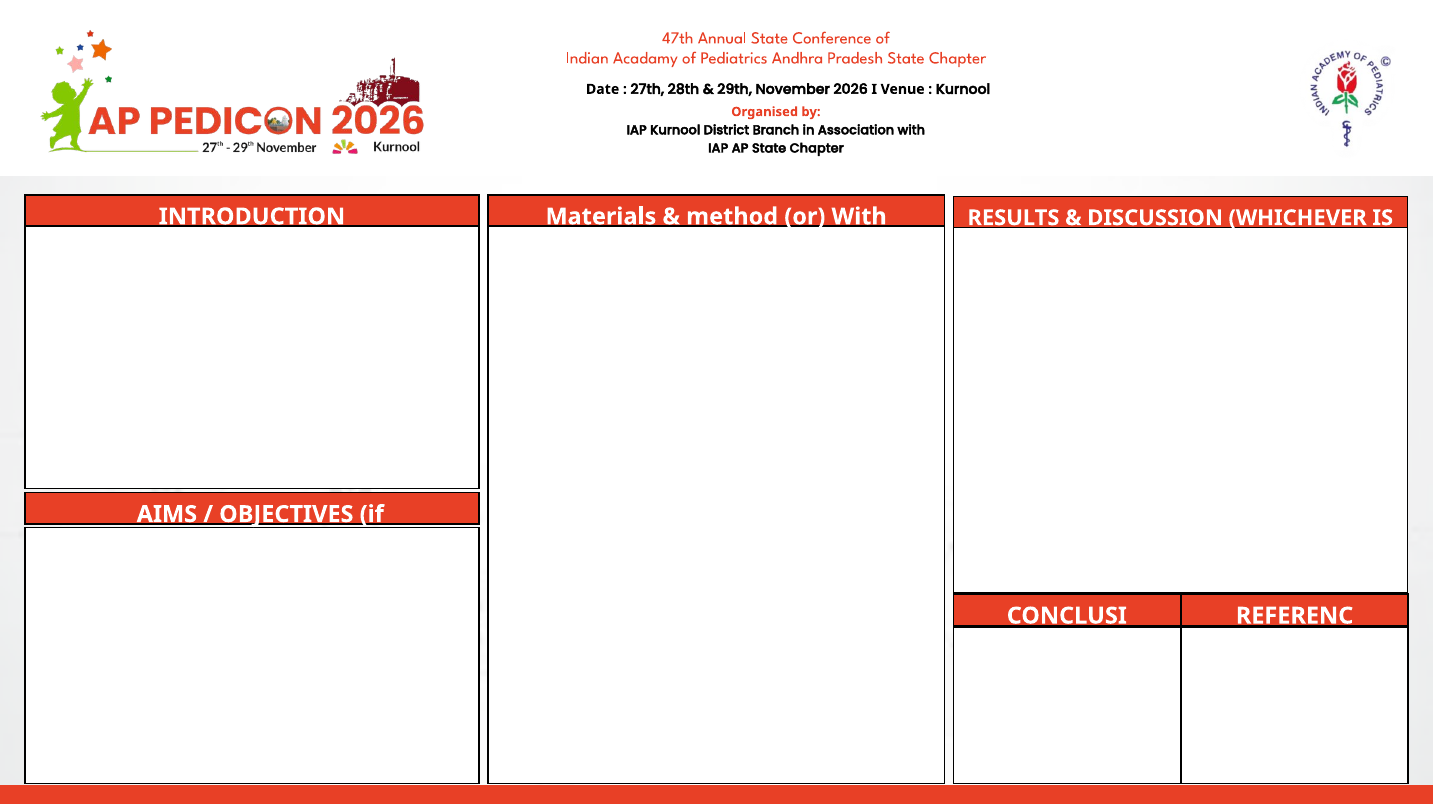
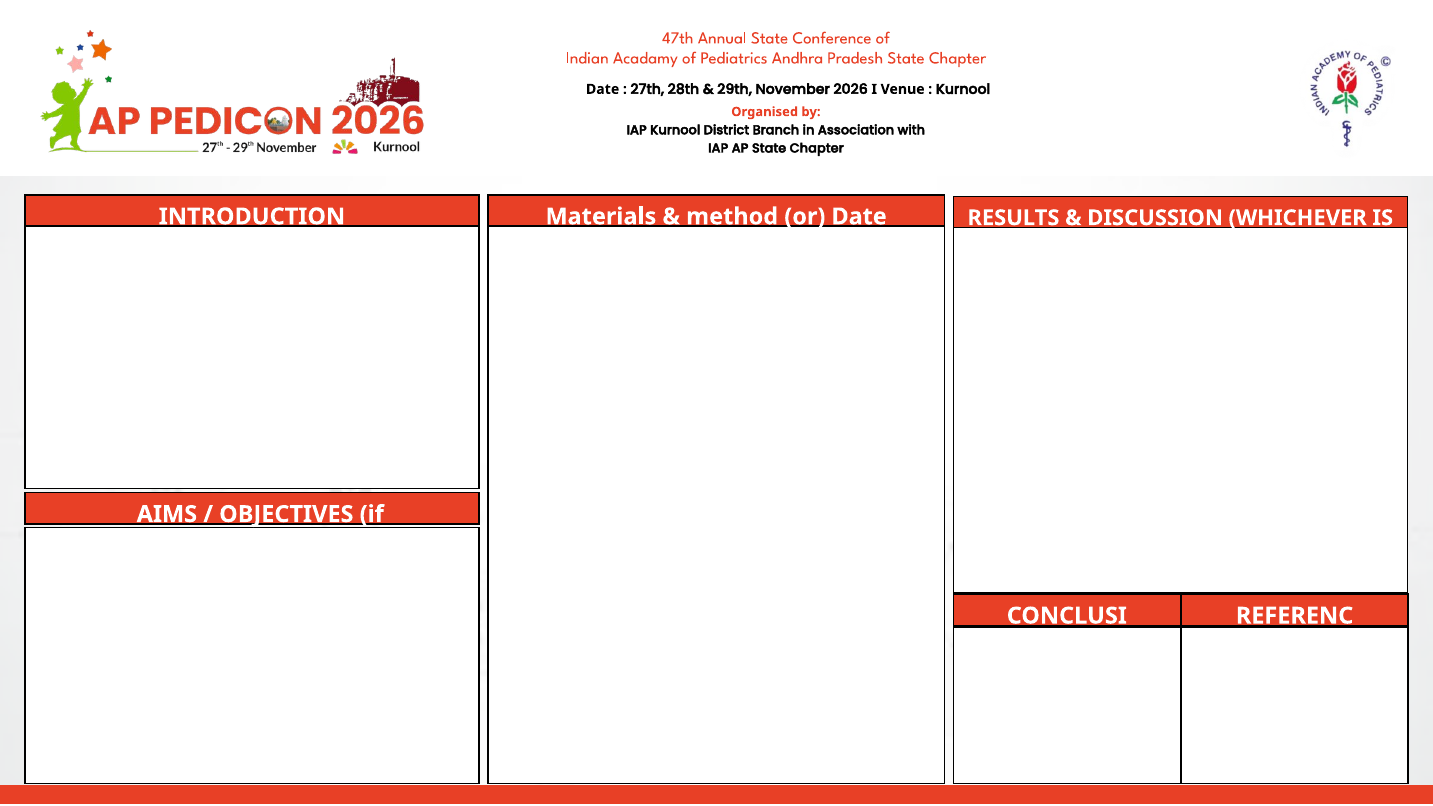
or With: With -> Date
